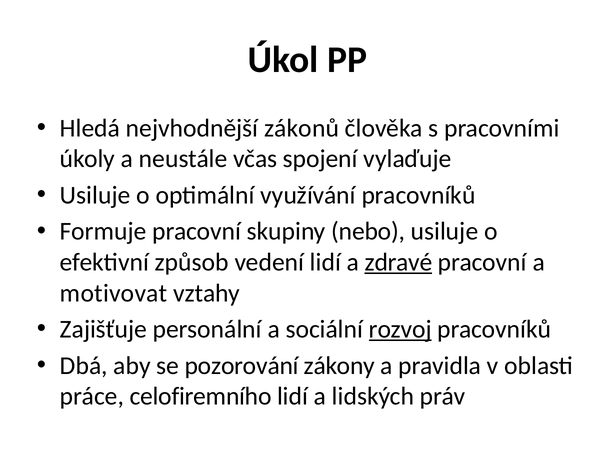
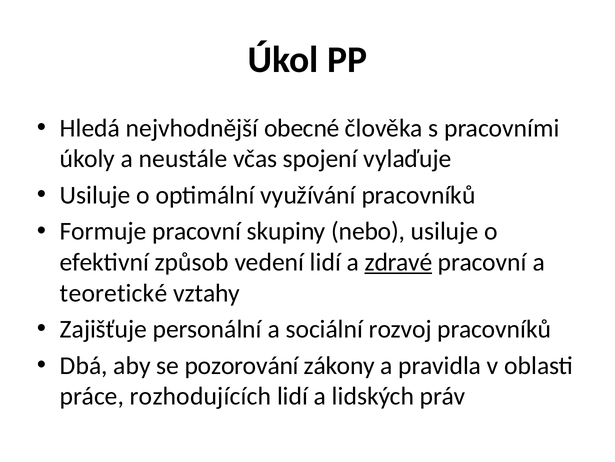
zákonů: zákonů -> obecné
motivovat: motivovat -> teoretické
rozvoj underline: present -> none
celofiremního: celofiremního -> rozhodujících
